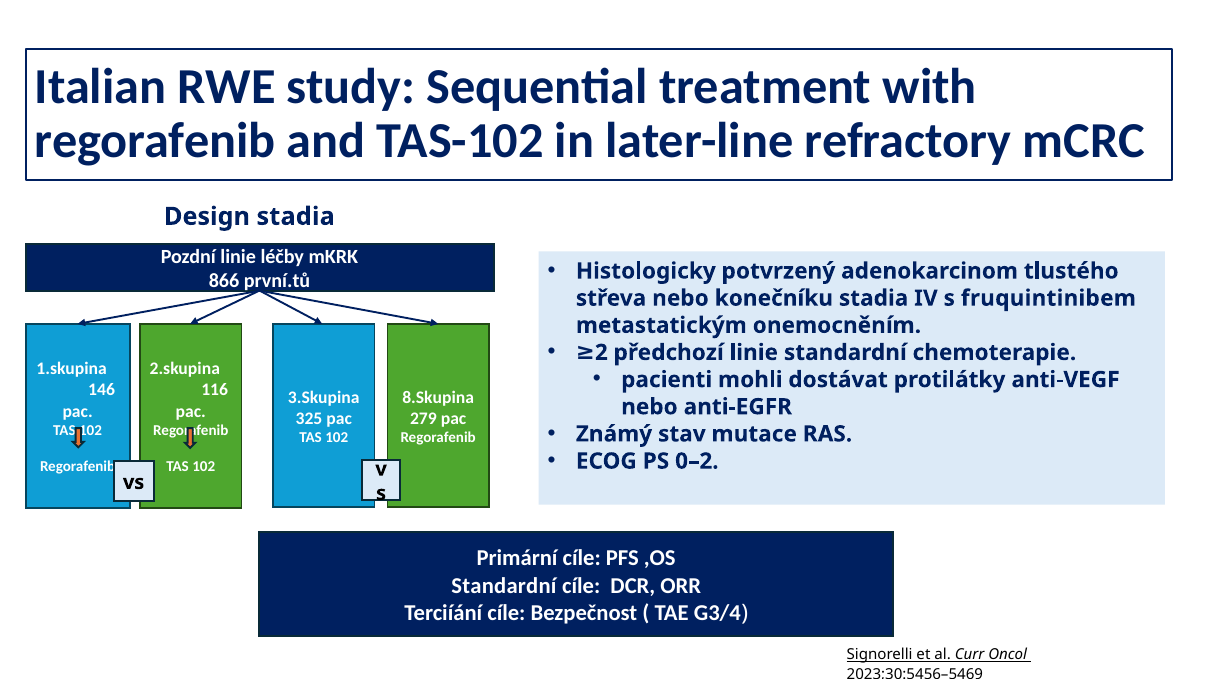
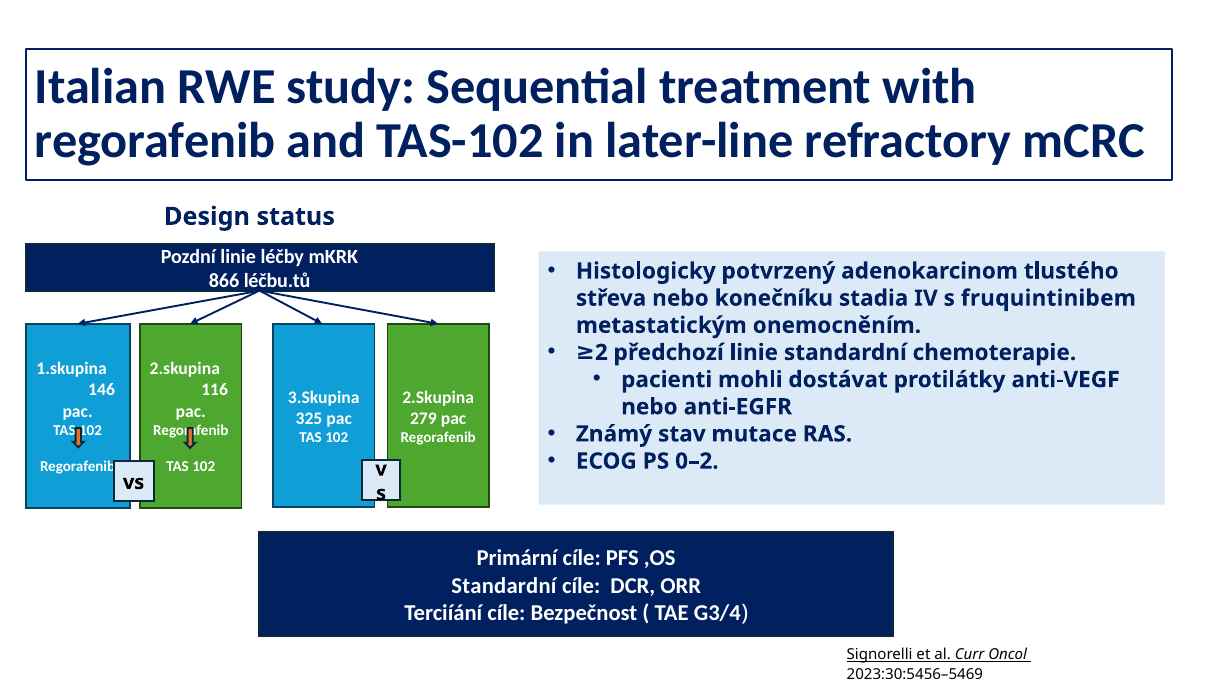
Design stadia: stadia -> status
první.tů: první.tů -> léčbu.tů
8.Skupina at (438, 397): 8.Skupina -> 2.Skupina
